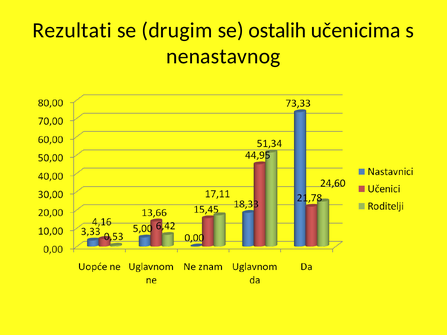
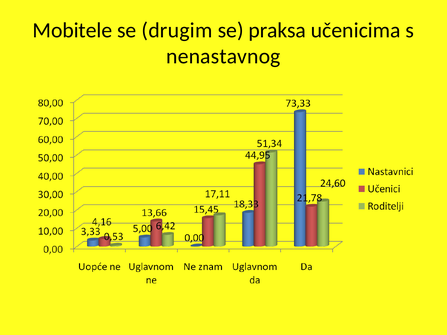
Rezultati: Rezultati -> Mobitele
ostalih: ostalih -> praksa
